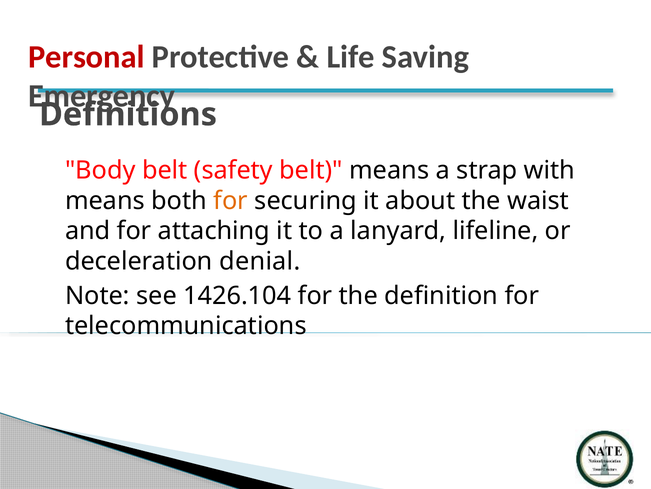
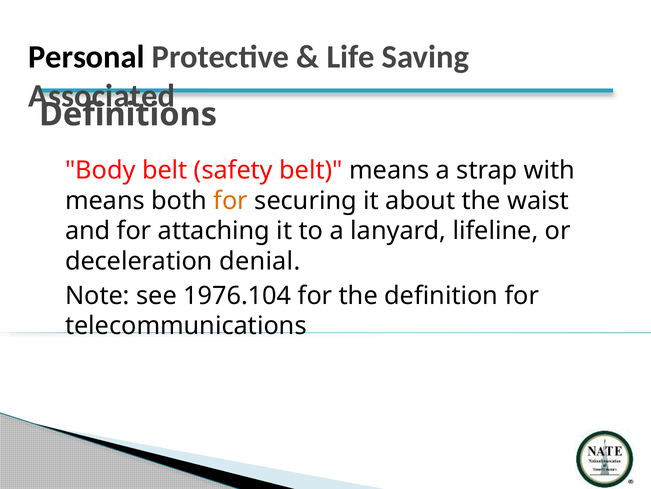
Personal colour: red -> black
Emergency: Emergency -> Associated
1426.104: 1426.104 -> 1976.104
